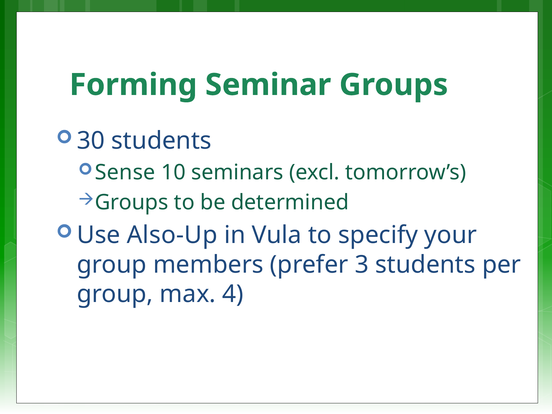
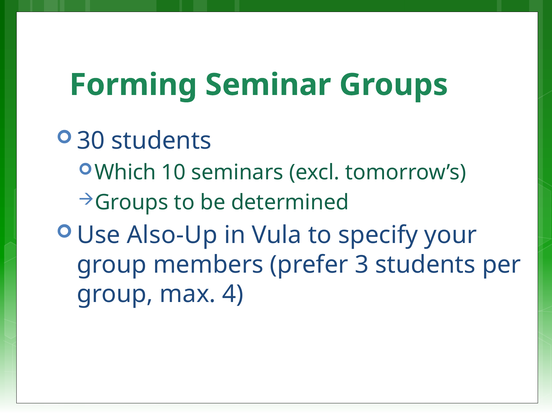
Sense: Sense -> Which
